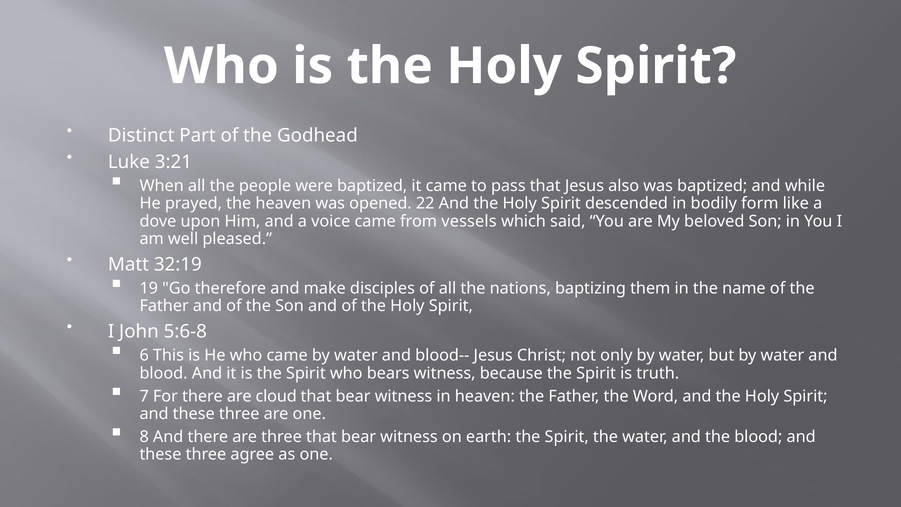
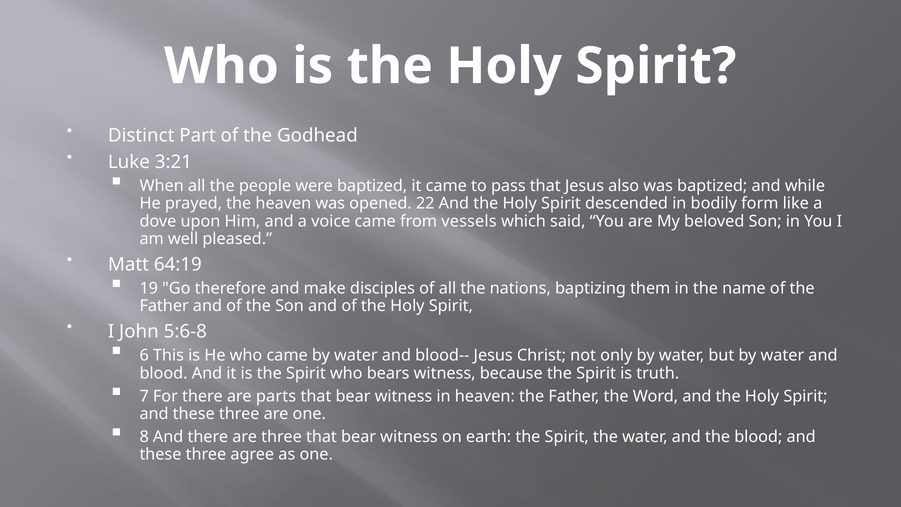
32:19: 32:19 -> 64:19
cloud: cloud -> parts
